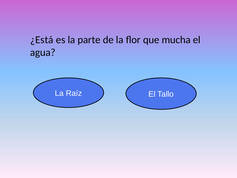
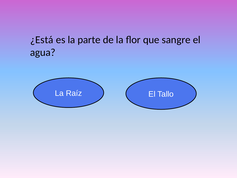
mucha: mucha -> sangre
